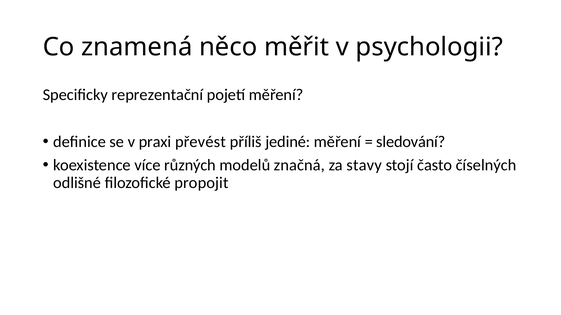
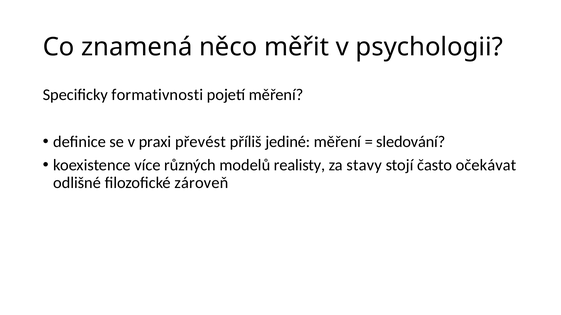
reprezentační: reprezentační -> formativnosti
značná: značná -> realisty
číselných: číselných -> očekávat
propojit: propojit -> zároveň
